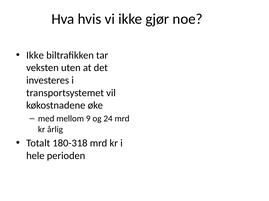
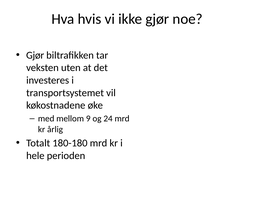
Ikke at (35, 55): Ikke -> Gjør
180-318: 180-318 -> 180-180
